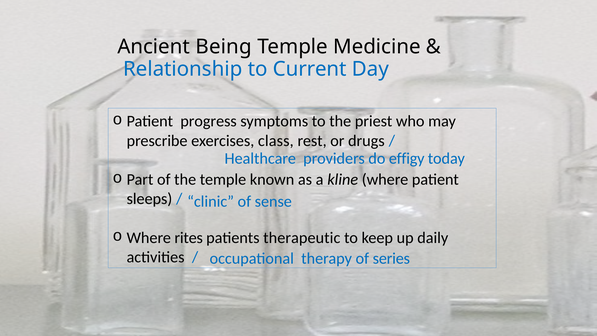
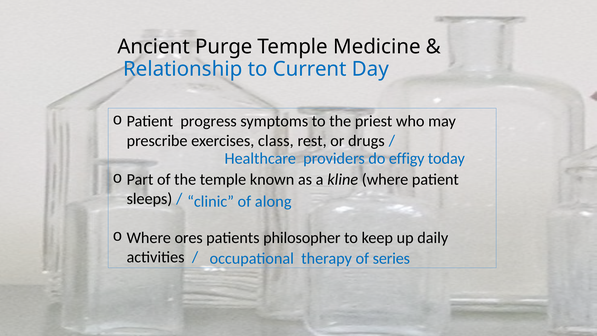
Being: Being -> Purge
sense: sense -> along
rites: rites -> ores
therapeutic: therapeutic -> philosopher
